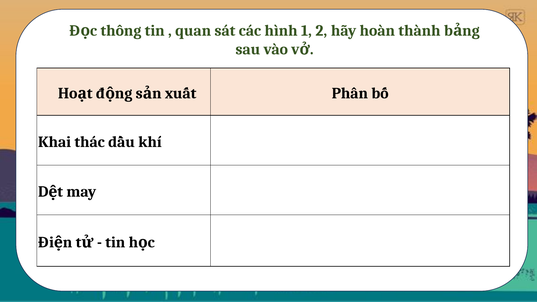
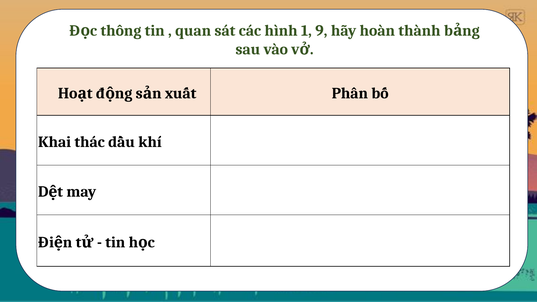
2: 2 -> 9
